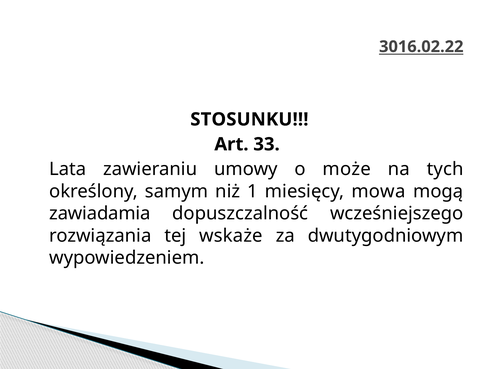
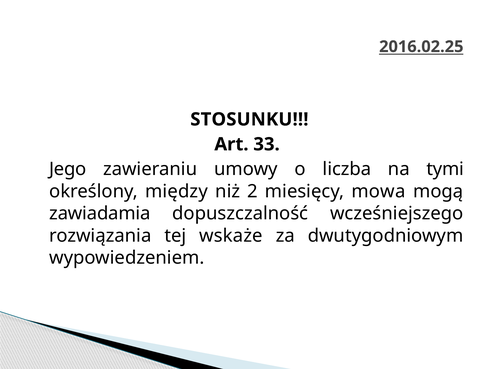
3016.02.22: 3016.02.22 -> 2016.02.25
Lata: Lata -> Jego
może: może -> liczba
tych: tych -> tymi
samym: samym -> między
1: 1 -> 2
